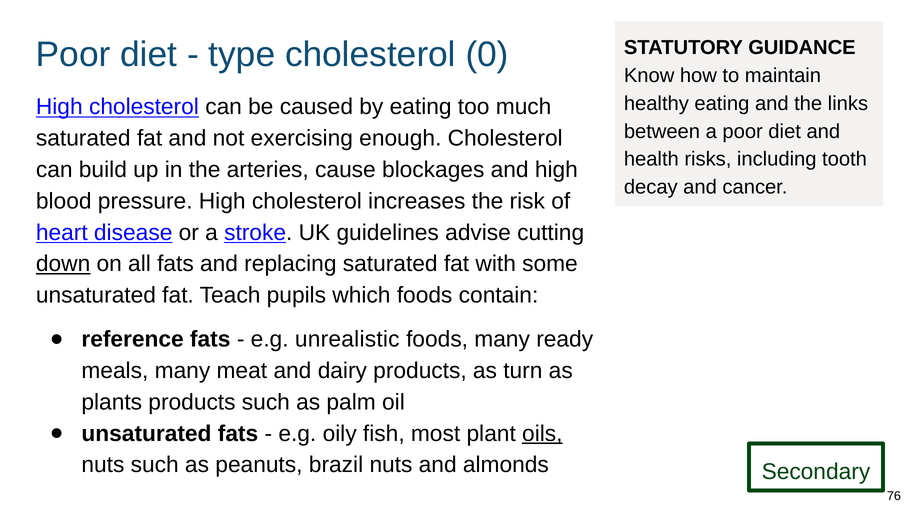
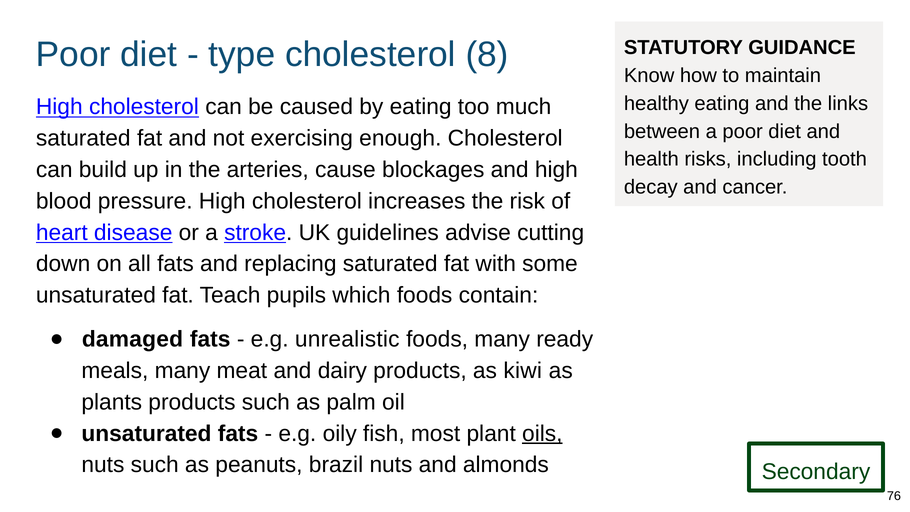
0: 0 -> 8
down underline: present -> none
reference: reference -> damaged
turn: turn -> kiwi
